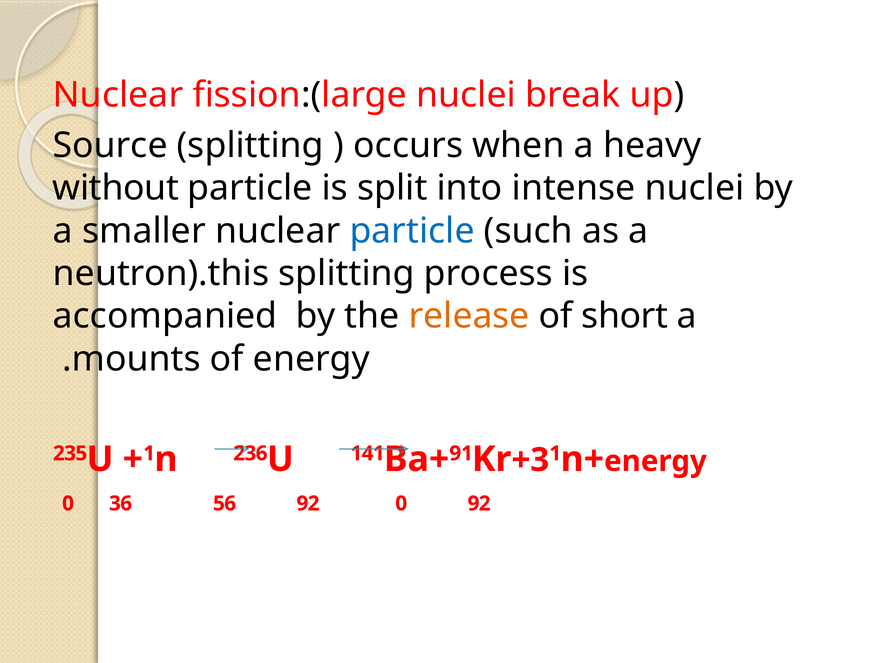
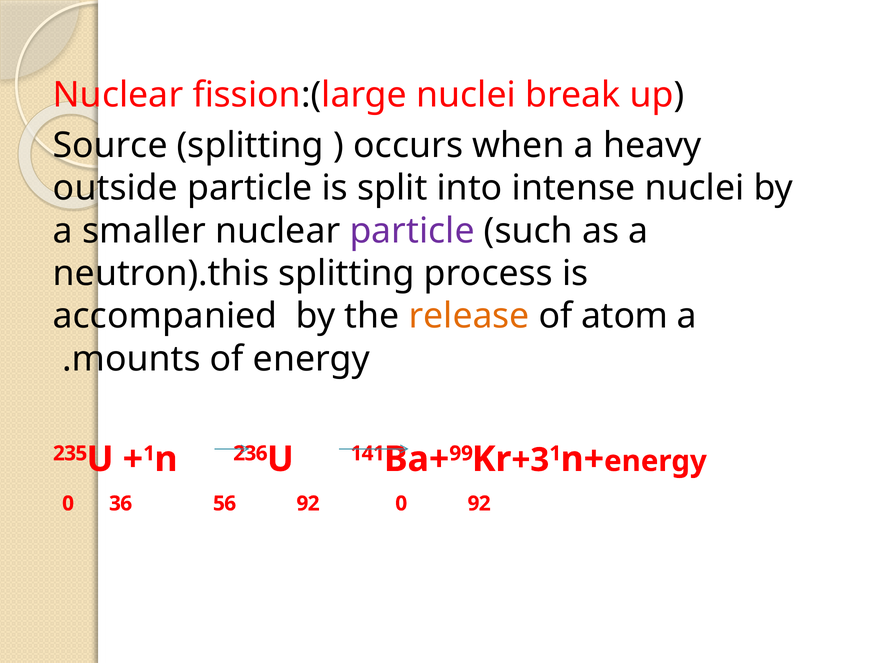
without: without -> outside
particle at (412, 231) colour: blue -> purple
short: short -> atom
91: 91 -> 99
